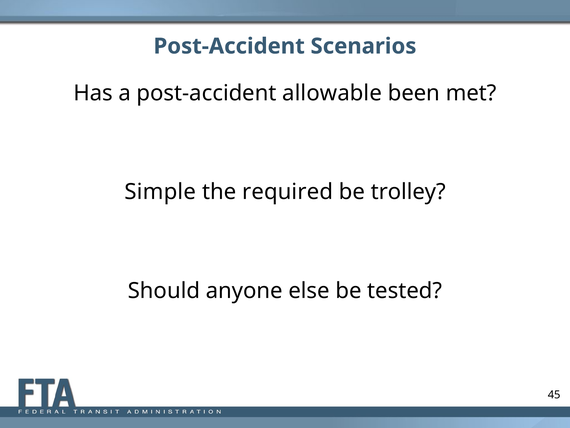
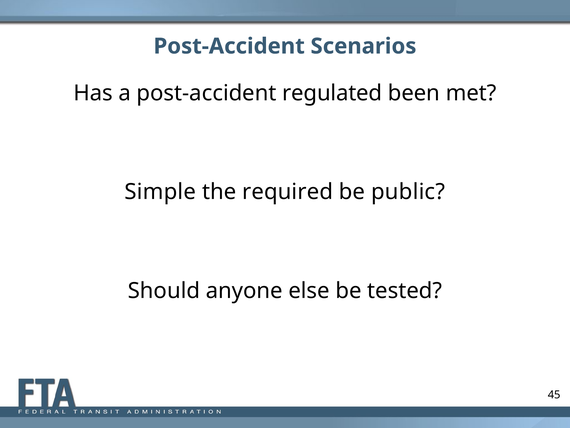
allowable: allowable -> regulated
trolley: trolley -> public
